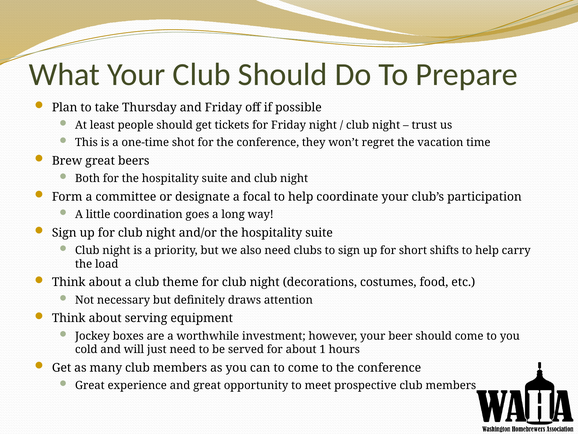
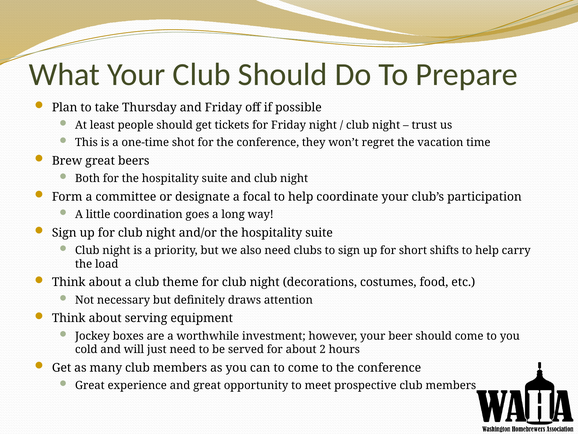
1: 1 -> 2
